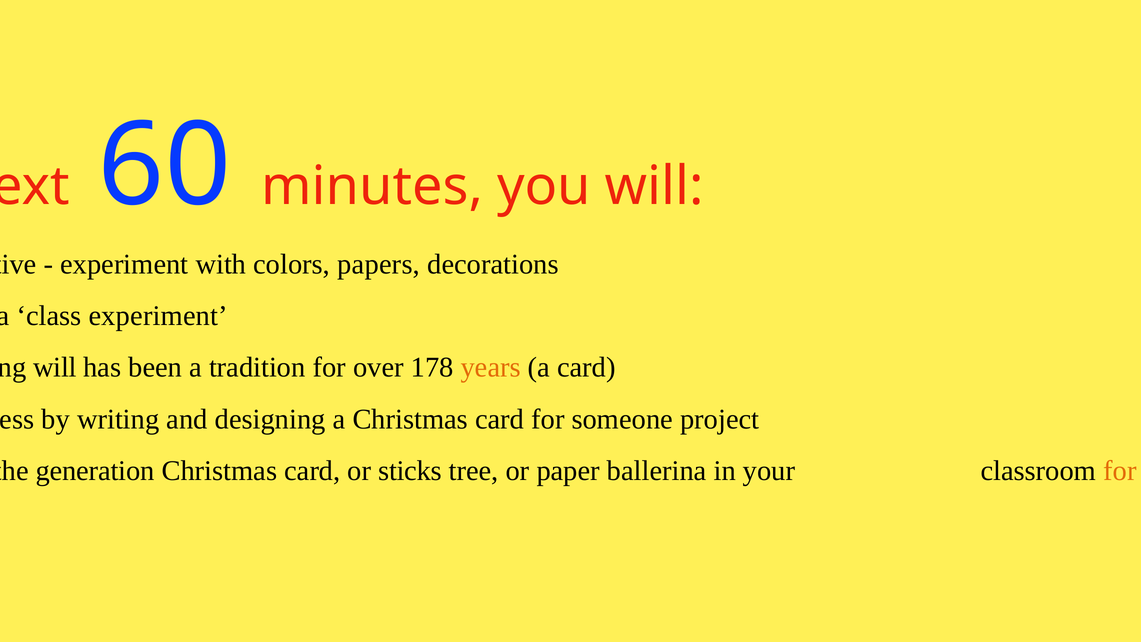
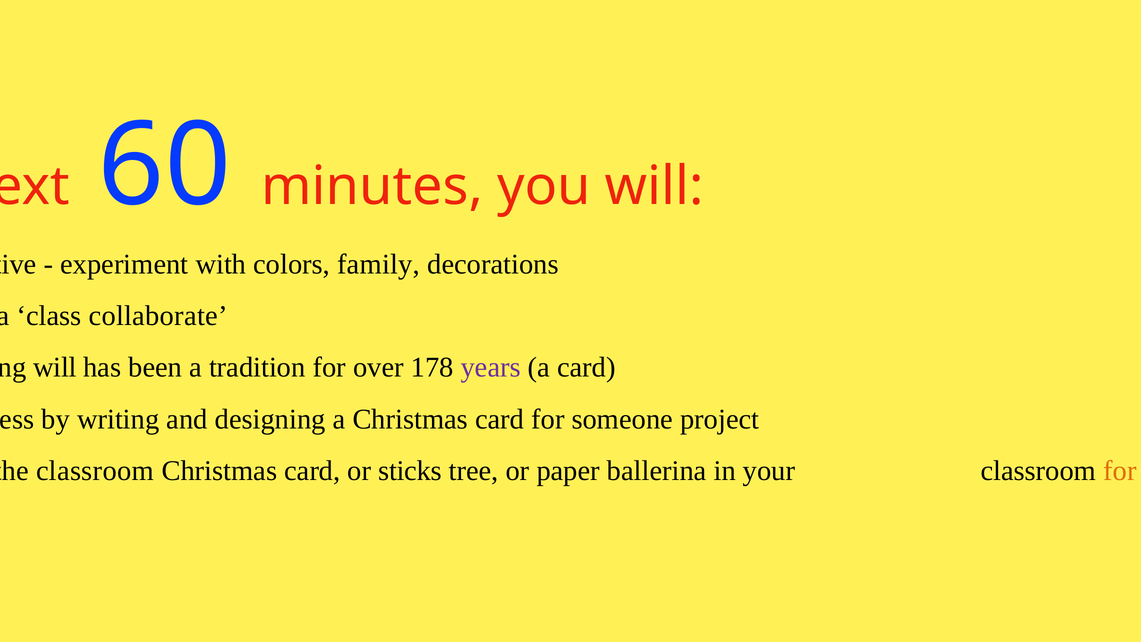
papers: papers -> family
class experiment: experiment -> collaborate
years colour: orange -> purple
generation at (95, 471): generation -> classroom
